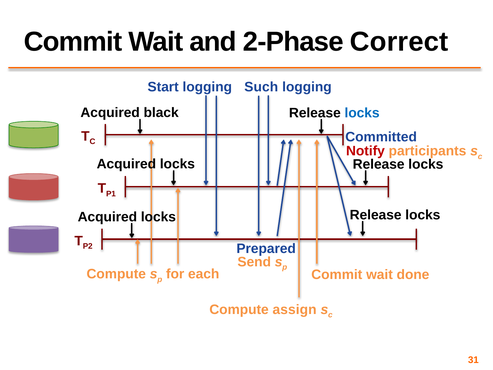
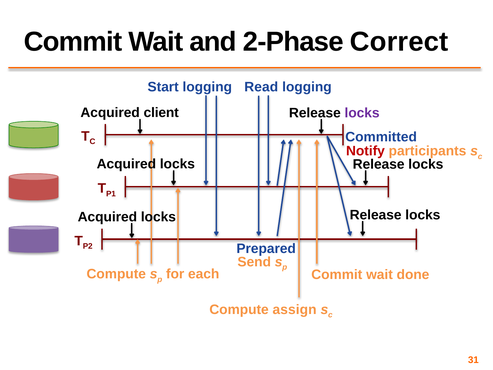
Such: Such -> Read
black: black -> client
locks at (362, 113) colour: blue -> purple
